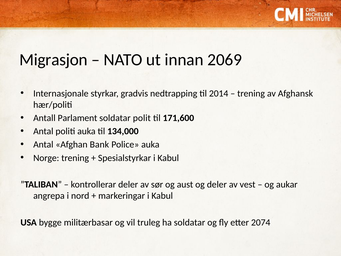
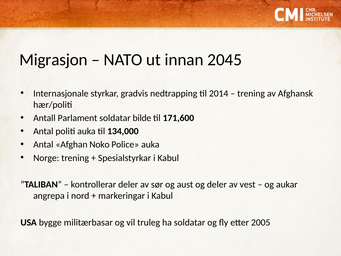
2069: 2069 -> 2045
polit: polit -> bilde
Bank: Bank -> Noko
2074: 2074 -> 2005
